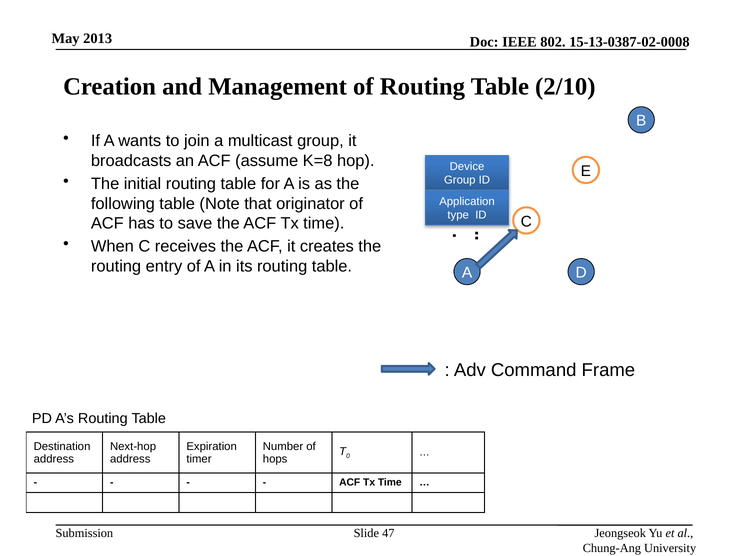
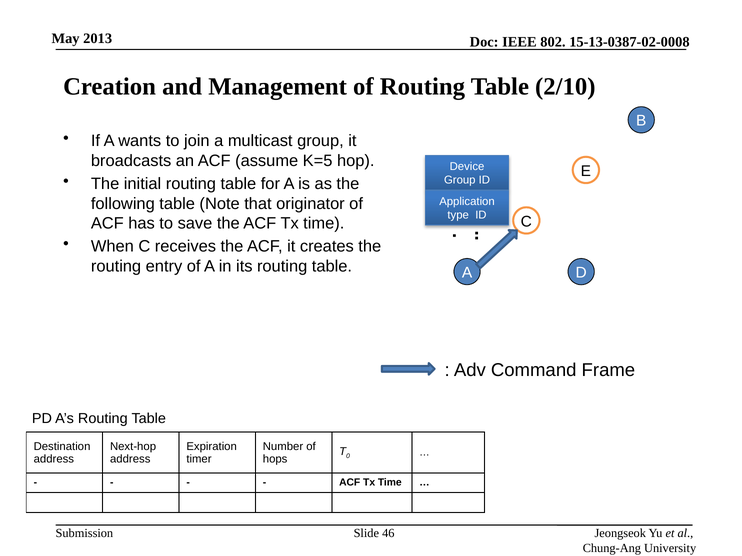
K=8: K=8 -> K=5
47: 47 -> 46
